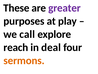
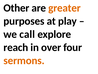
These: These -> Other
greater colour: purple -> orange
deal: deal -> over
